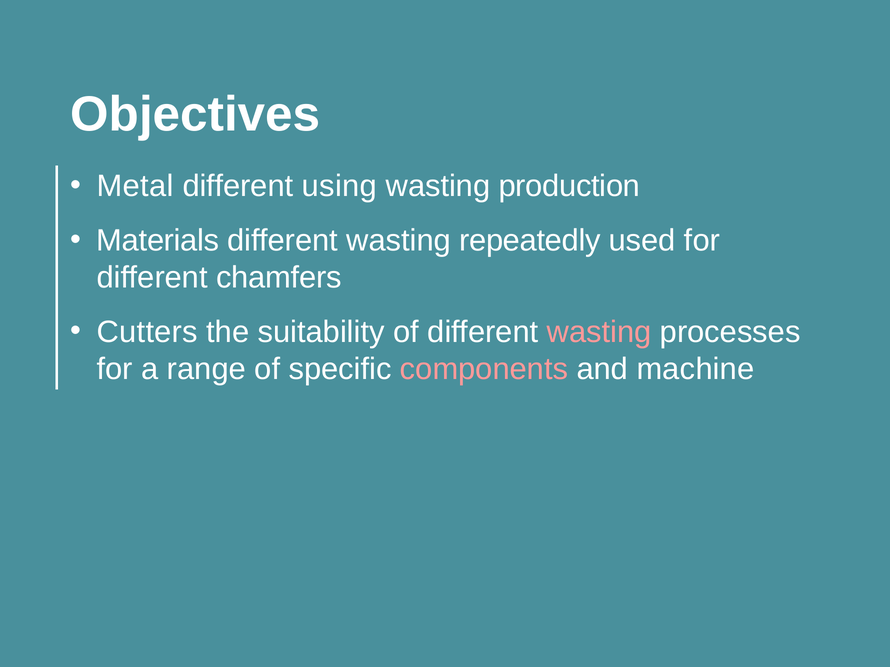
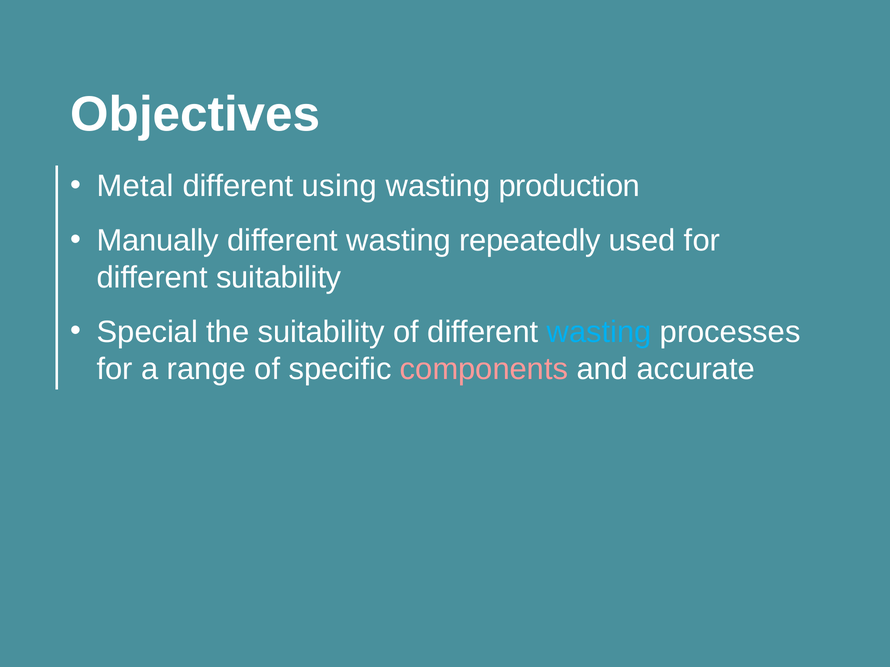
Materials: Materials -> Manually
different chamfers: chamfers -> suitability
Cutters: Cutters -> Special
wasting at (599, 332) colour: pink -> light blue
machine: machine -> accurate
